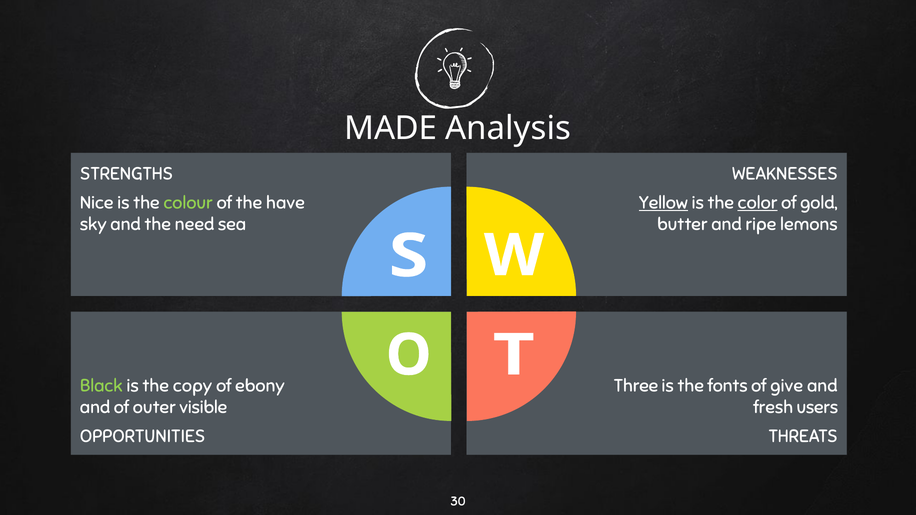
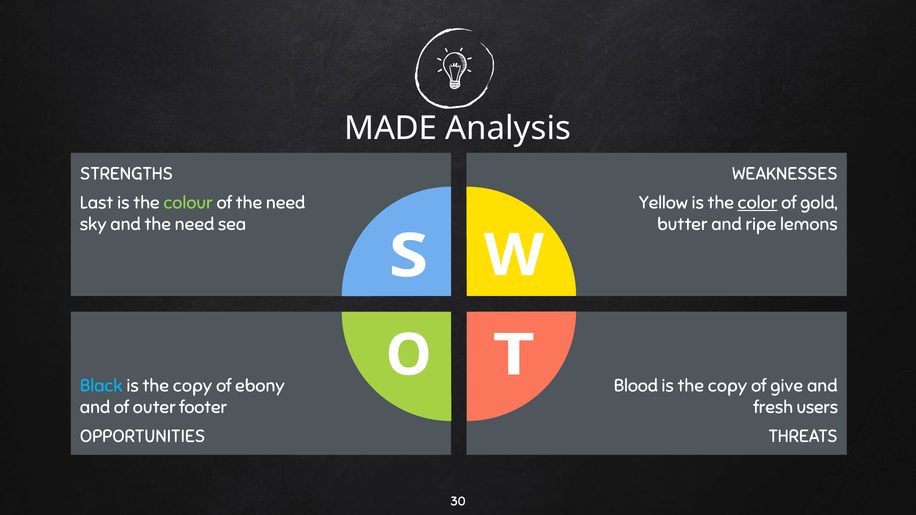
Nice: Nice -> Last
of the have: have -> need
Yellow underline: present -> none
Black colour: light green -> light blue
Three: Three -> Blood
fonts at (728, 386): fonts -> copy
visible: visible -> footer
